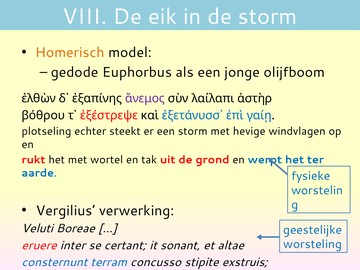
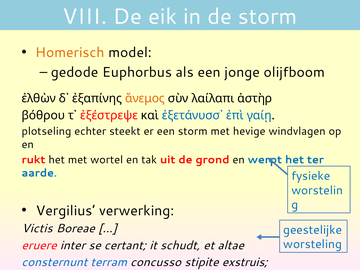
ἄνεμος colour: purple -> orange
Veluti: Veluti -> Victis
sonant: sonant -> schudt
